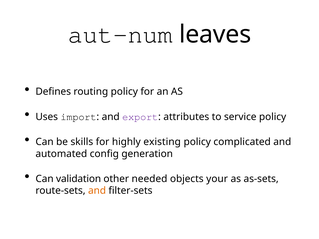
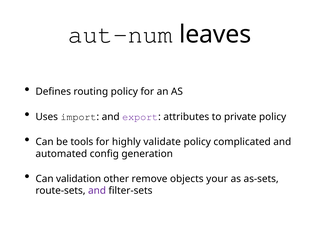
service: service -> private
skills: skills -> tools
existing: existing -> validate
needed: needed -> remove
and at (97, 191) colour: orange -> purple
